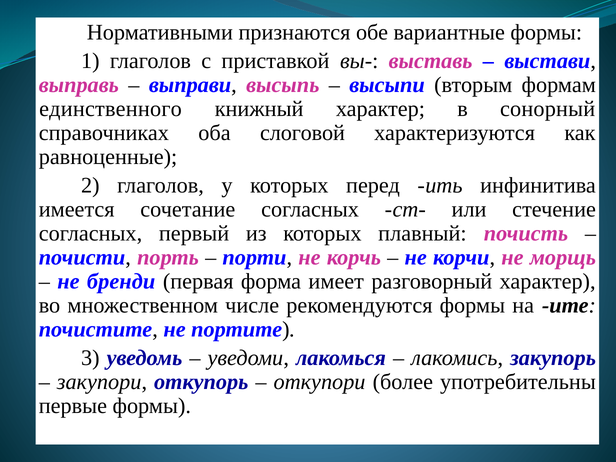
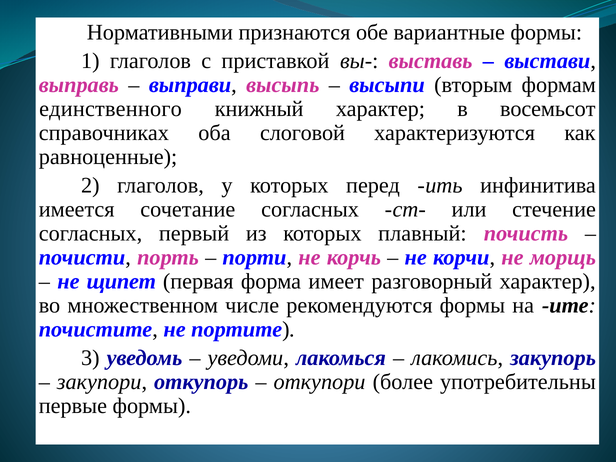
сонорный: сонорный -> восемьсот
бренди: бренди -> щипет
